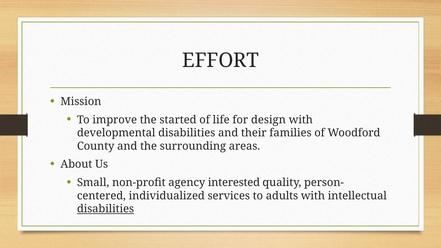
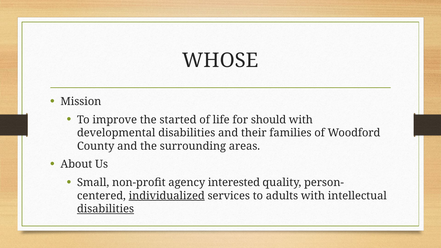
EFFORT: EFFORT -> WHOSE
design: design -> should
individualized underline: none -> present
